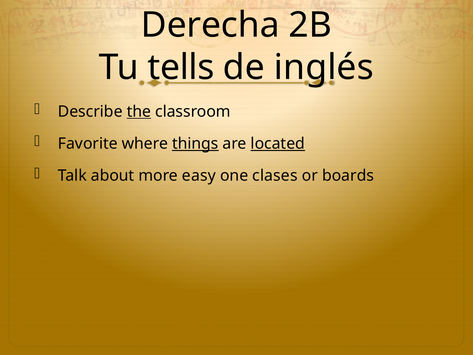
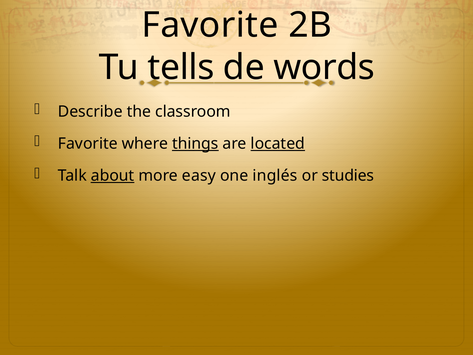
Derecha at (210, 25): Derecha -> Favorite
inglés: inglés -> words
the underline: present -> none
about underline: none -> present
clases: clases -> inglés
boards: boards -> studies
